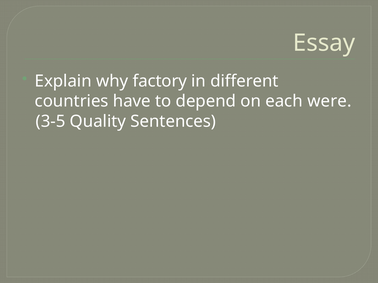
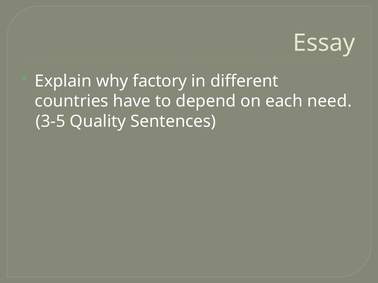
were: were -> need
